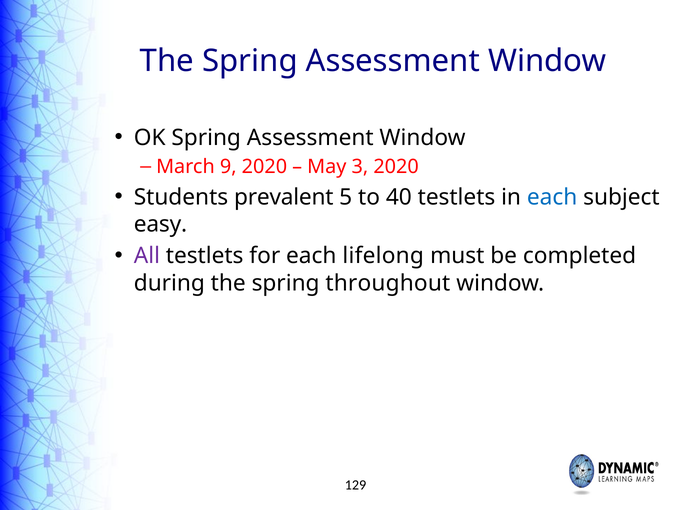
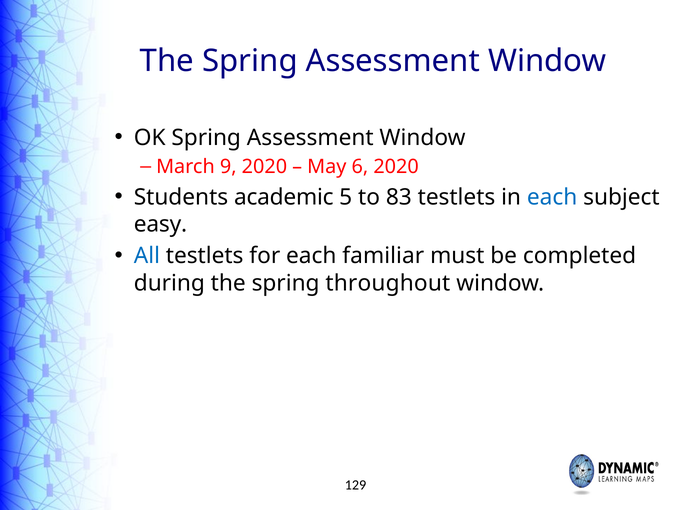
3: 3 -> 6
prevalent: prevalent -> academic
40: 40 -> 83
All colour: purple -> blue
lifelong: lifelong -> familiar
